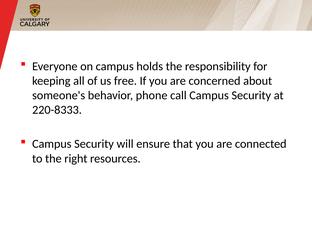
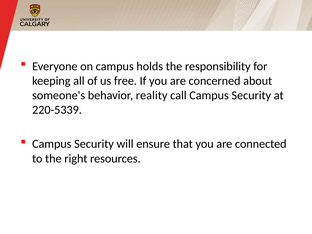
phone: phone -> reality
220-8333: 220-8333 -> 220-5339
